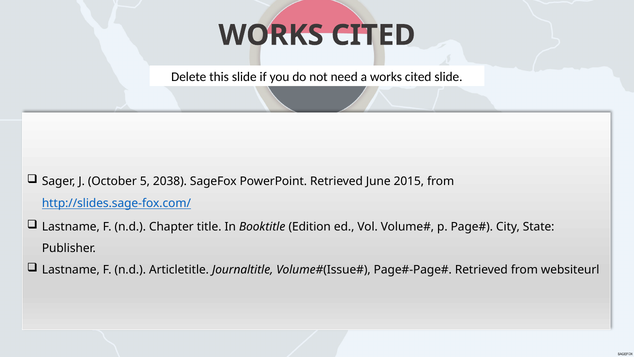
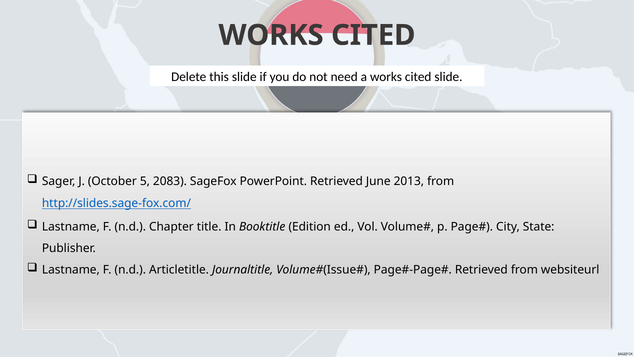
2038: 2038 -> 2083
2015: 2015 -> 2013
